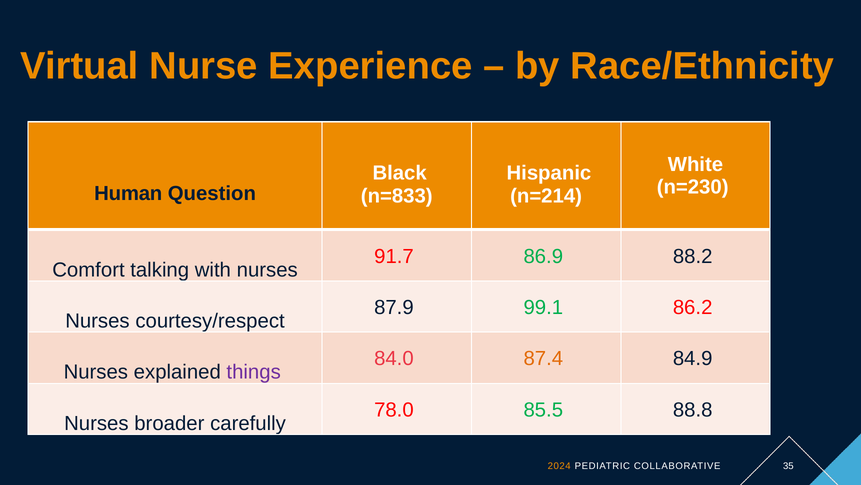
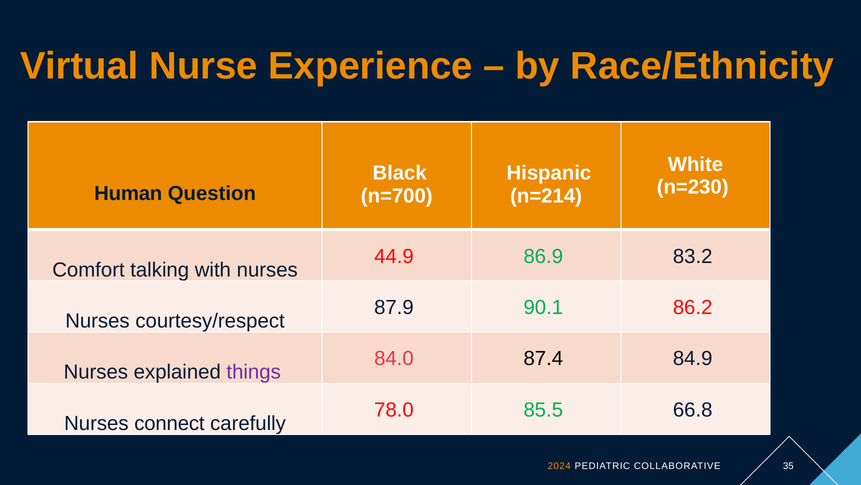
n=833: n=833 -> n=700
91.7: 91.7 -> 44.9
88.2: 88.2 -> 83.2
99.1: 99.1 -> 90.1
87.4 colour: orange -> black
88.8: 88.8 -> 66.8
broader: broader -> connect
